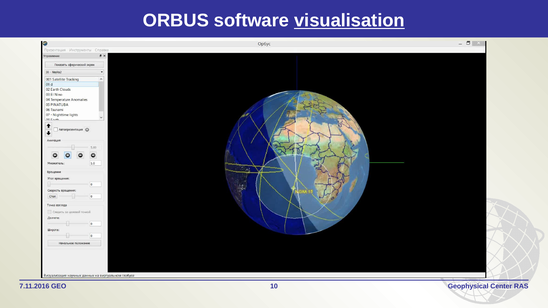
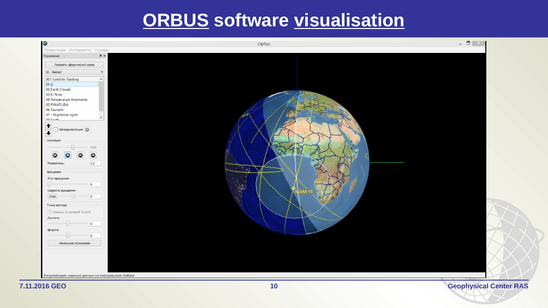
ORBUS underline: none -> present
